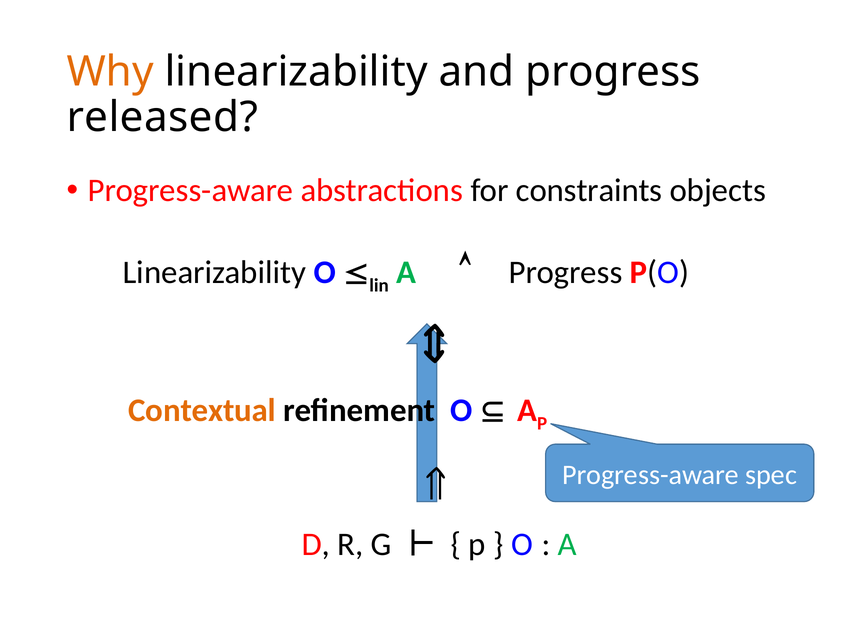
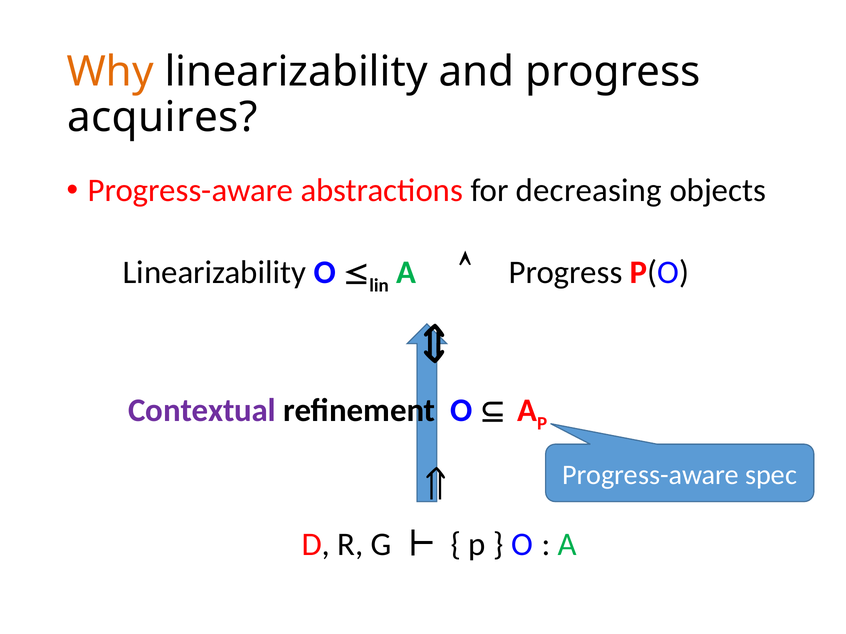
released: released -> acquires
constraints: constraints -> decreasing
Contextual colour: orange -> purple
